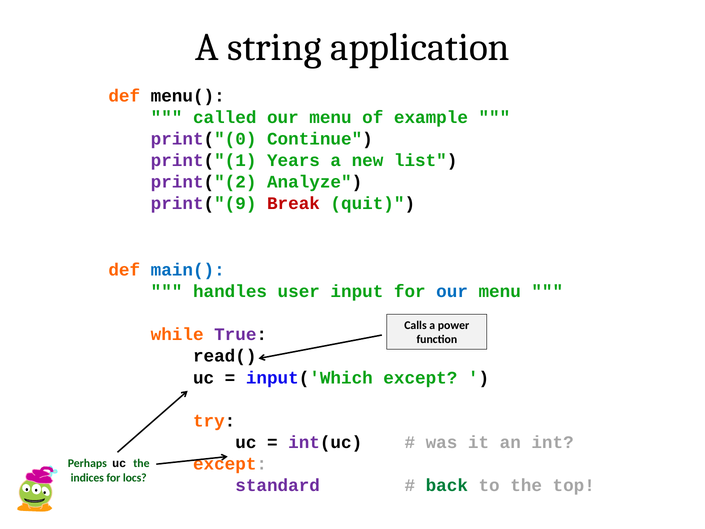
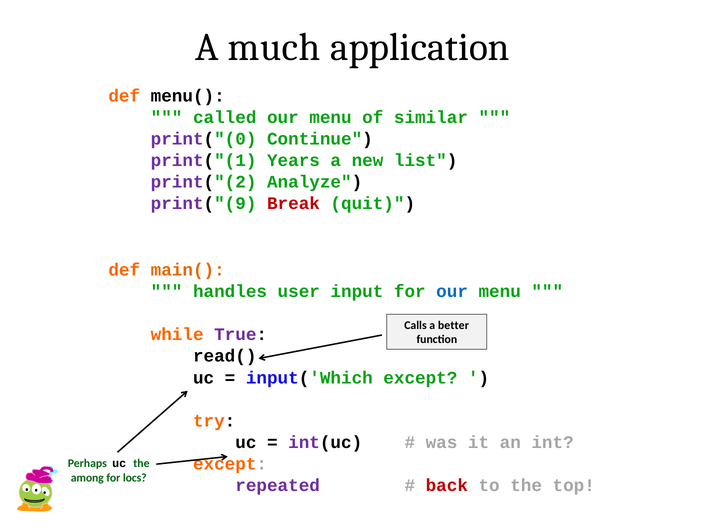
string: string -> much
example: example -> similar
main( colour: blue -> orange
power: power -> better
indices: indices -> among
standard: standard -> repeated
back colour: green -> red
